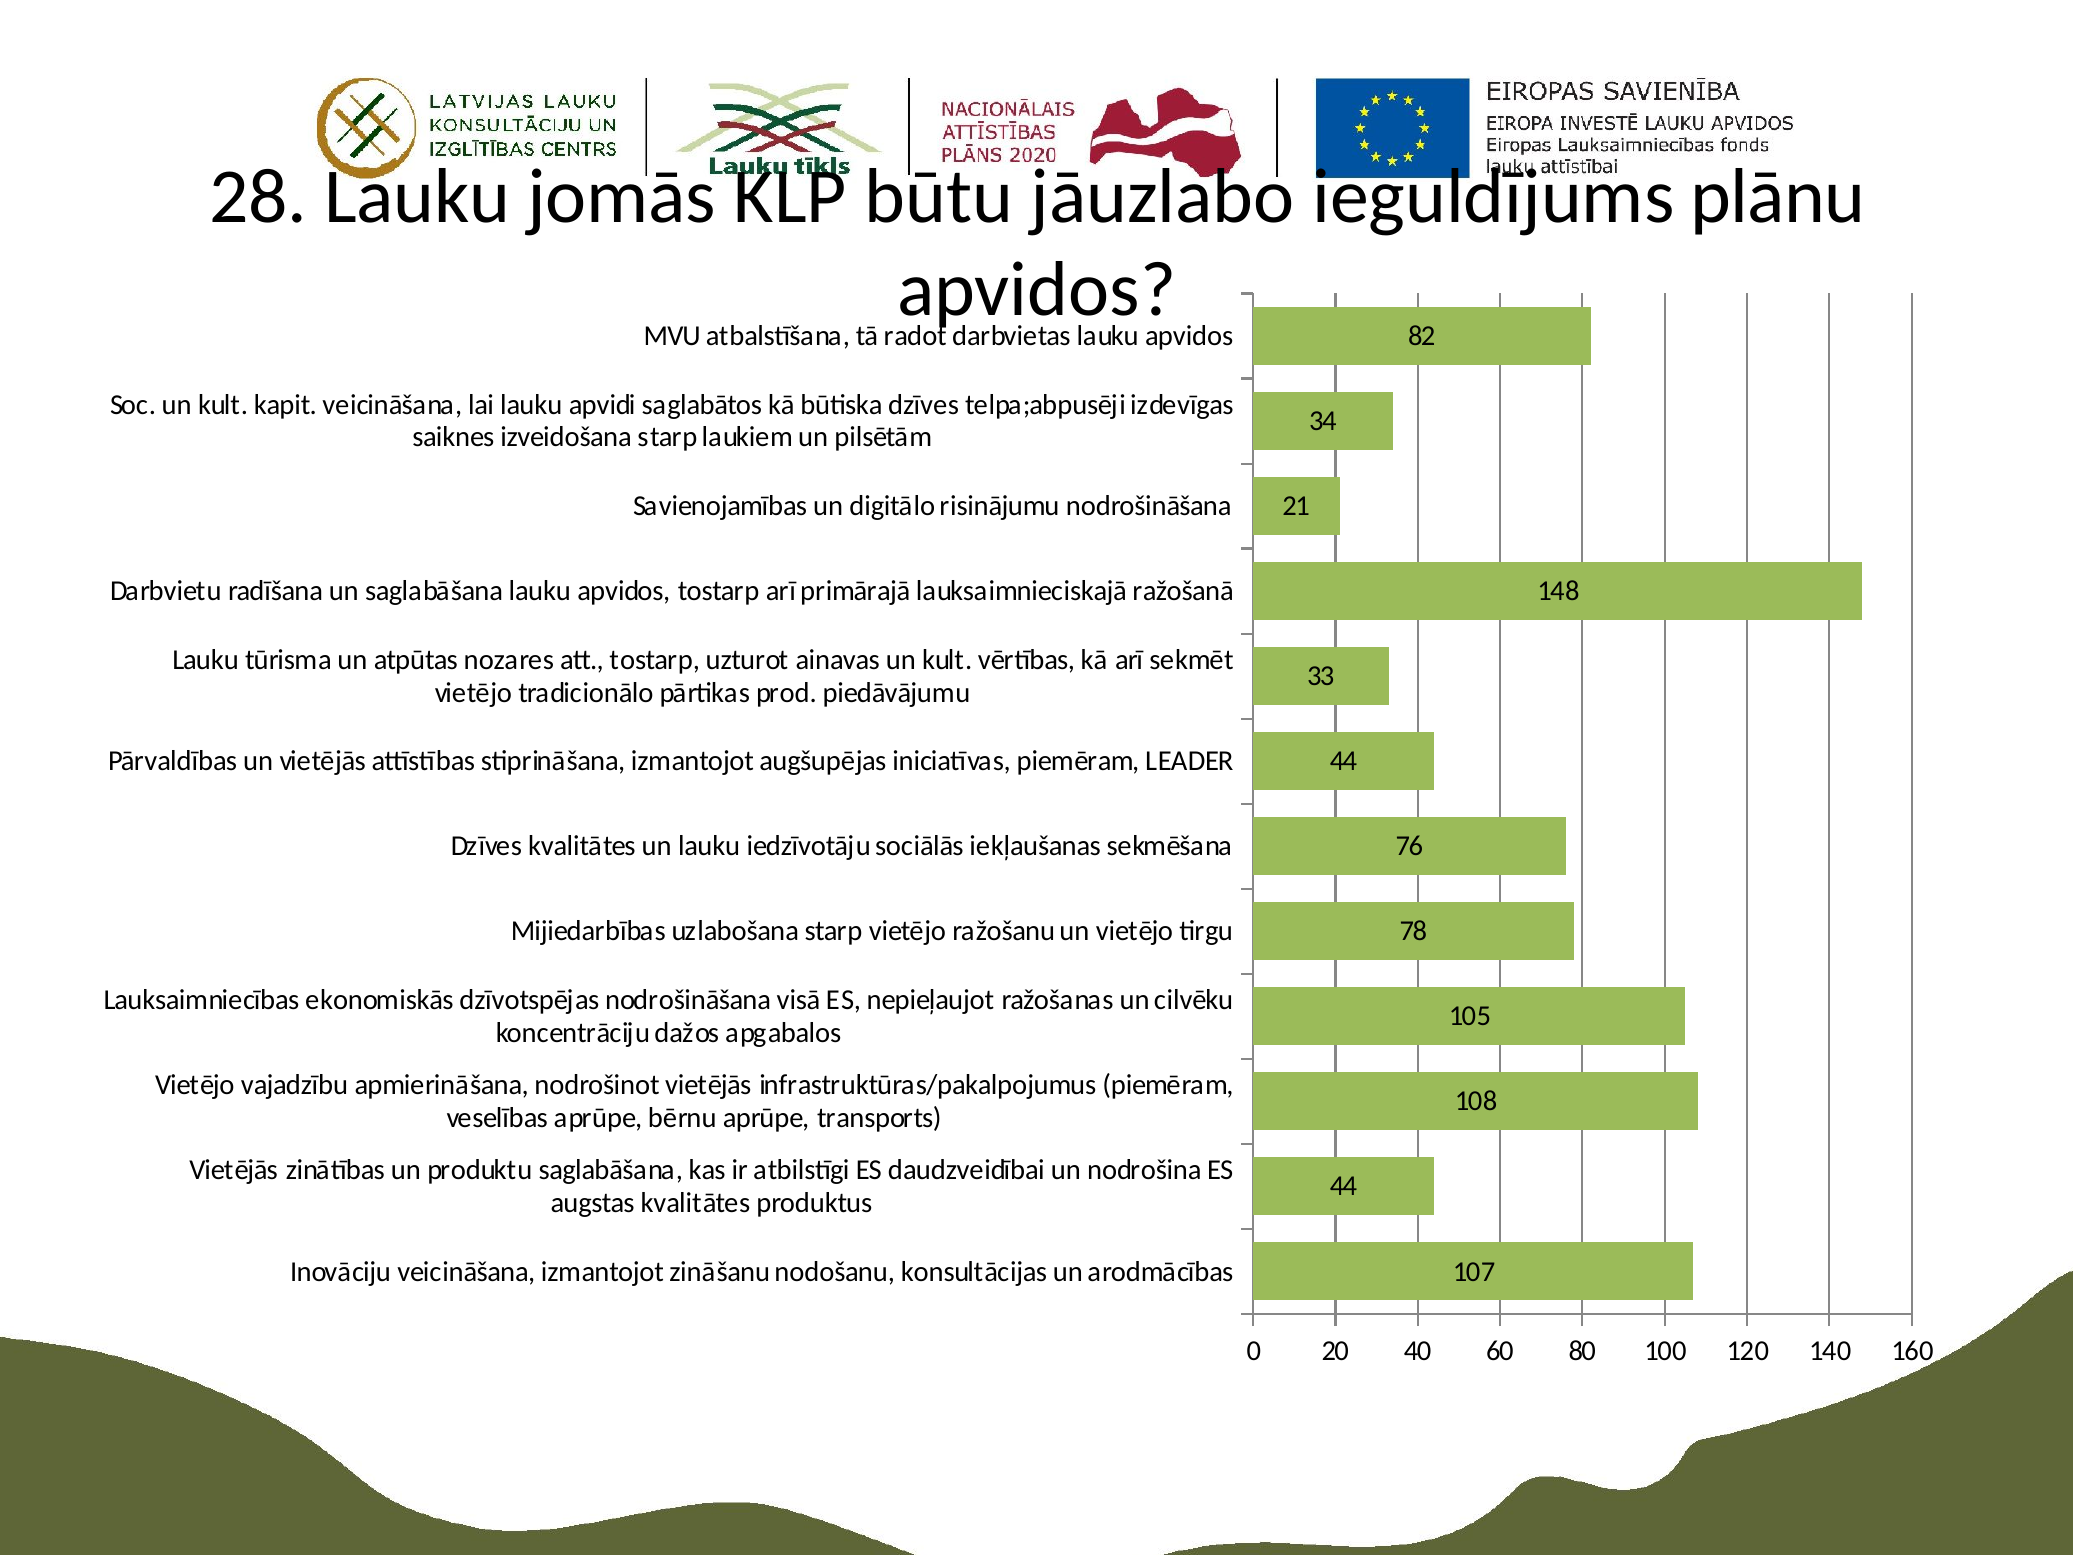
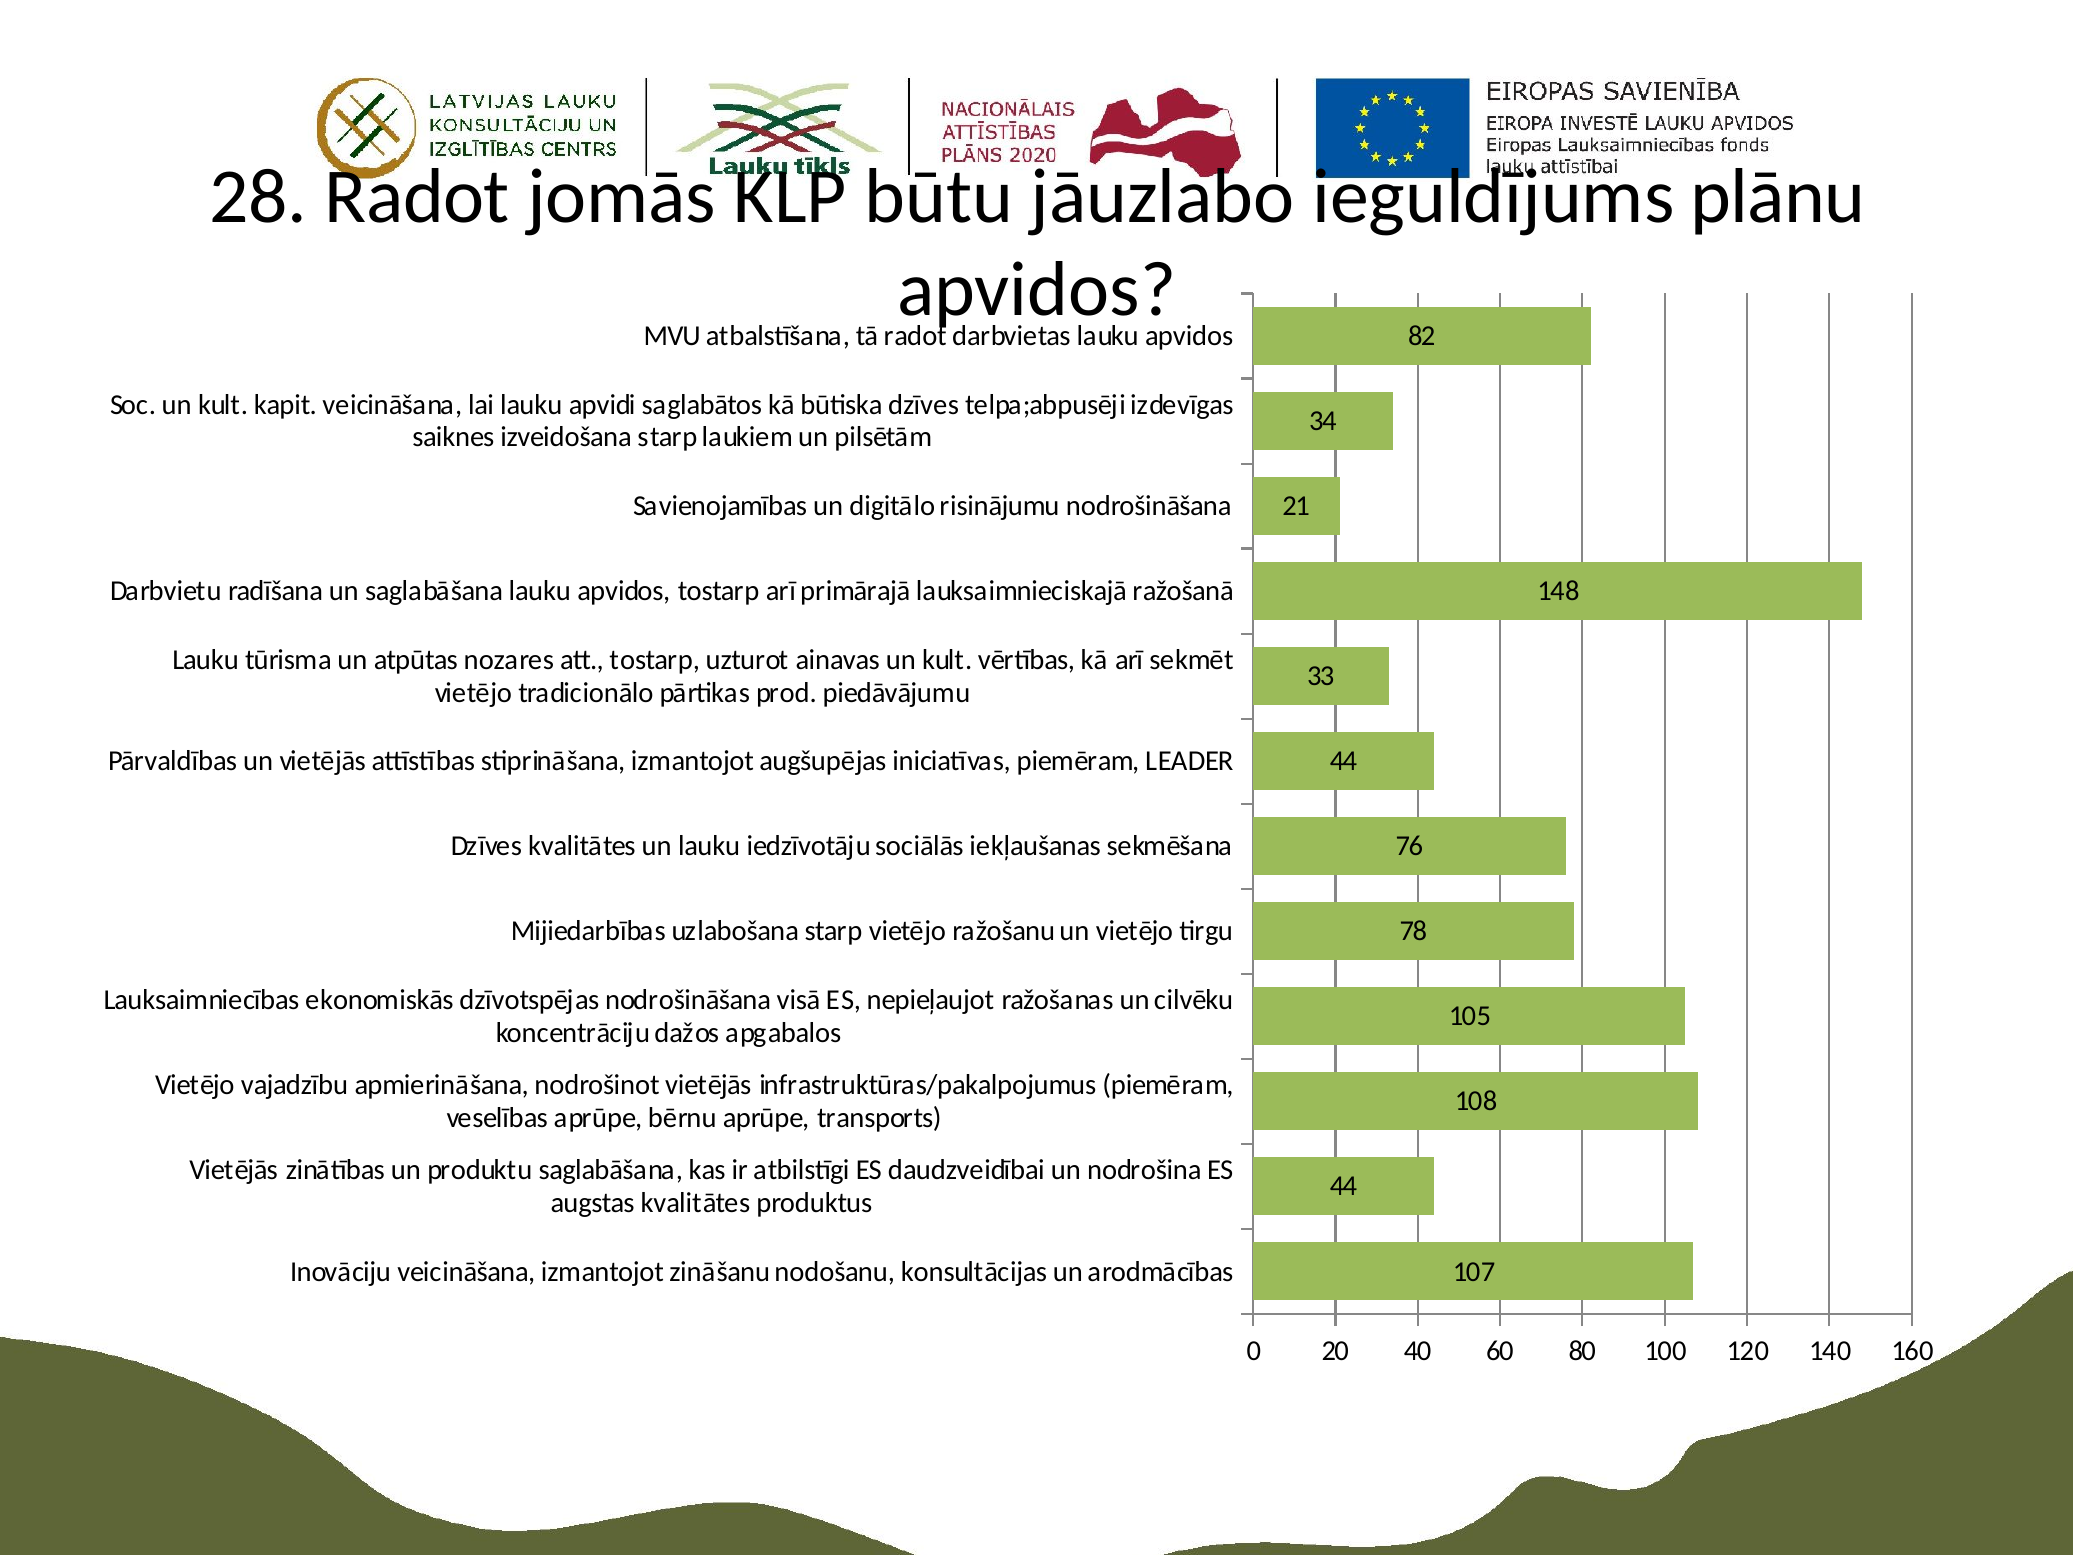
28 Lauku: Lauku -> Radot
